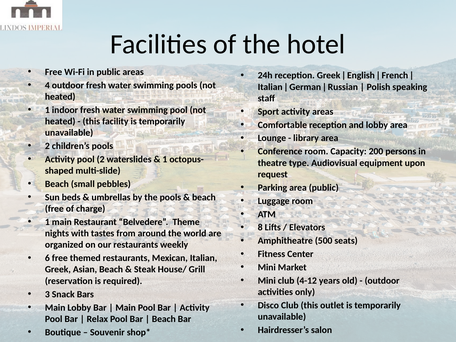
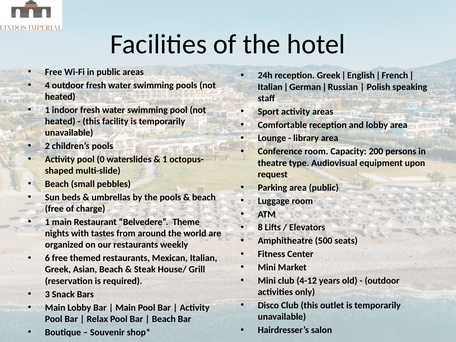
pool 2: 2 -> 0
